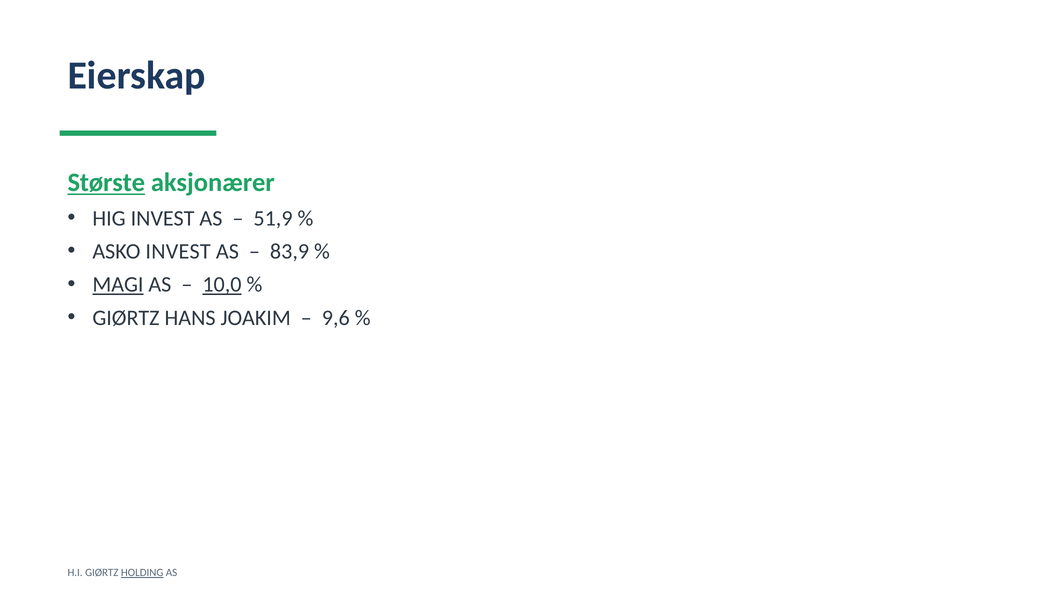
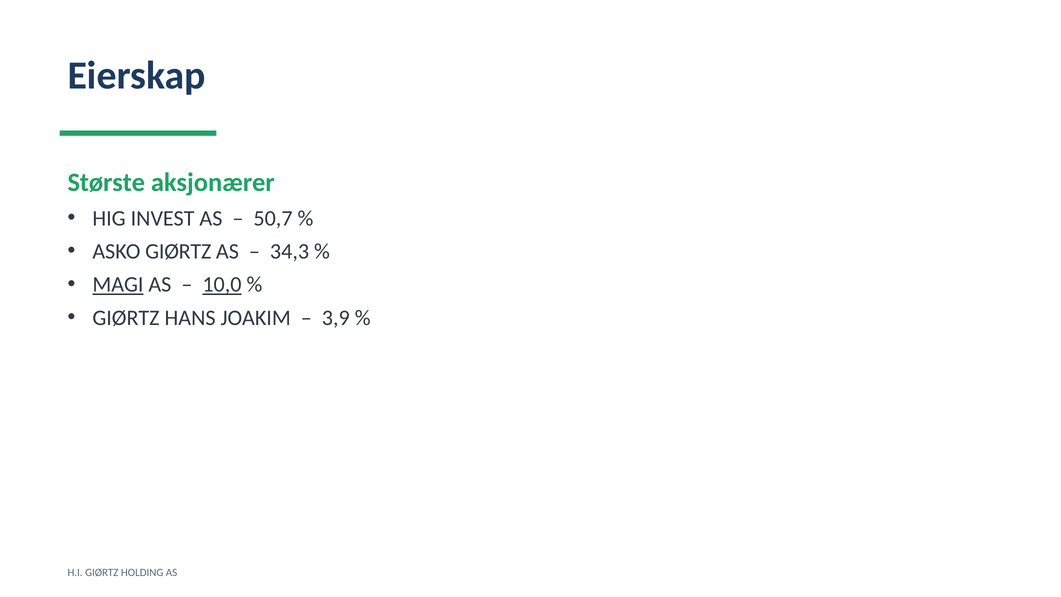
Største underline: present -> none
51,9: 51,9 -> 50,7
ASKO INVEST: INVEST -> GIØRTZ
83,9: 83,9 -> 34,3
9,6: 9,6 -> 3,9
HOLDING underline: present -> none
